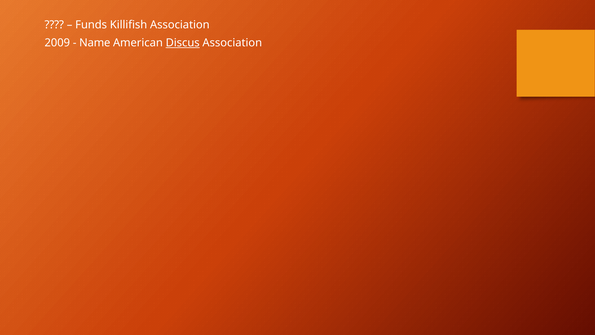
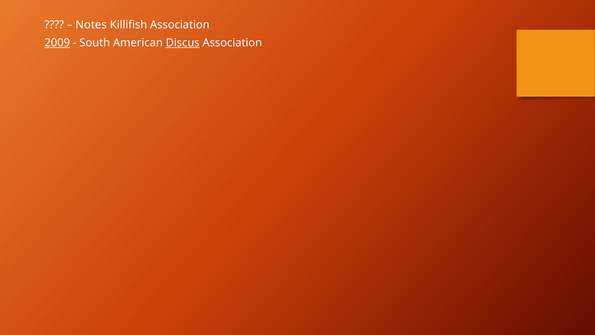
Funds: Funds -> Notes
2009 underline: none -> present
Name: Name -> South
